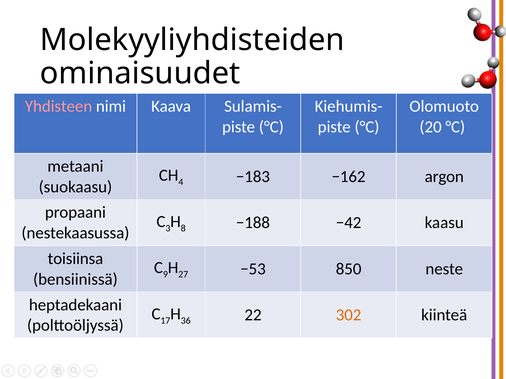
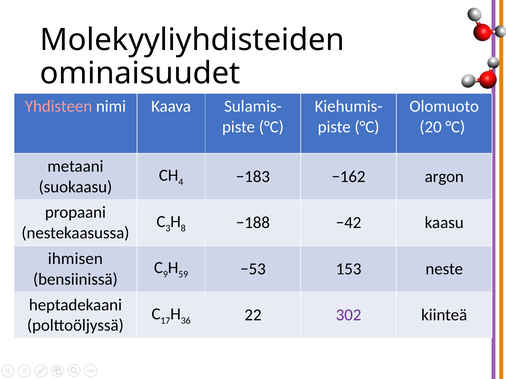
toisiinsa: toisiinsa -> ihmisen
27: 27 -> 59
850: 850 -> 153
302 colour: orange -> purple
